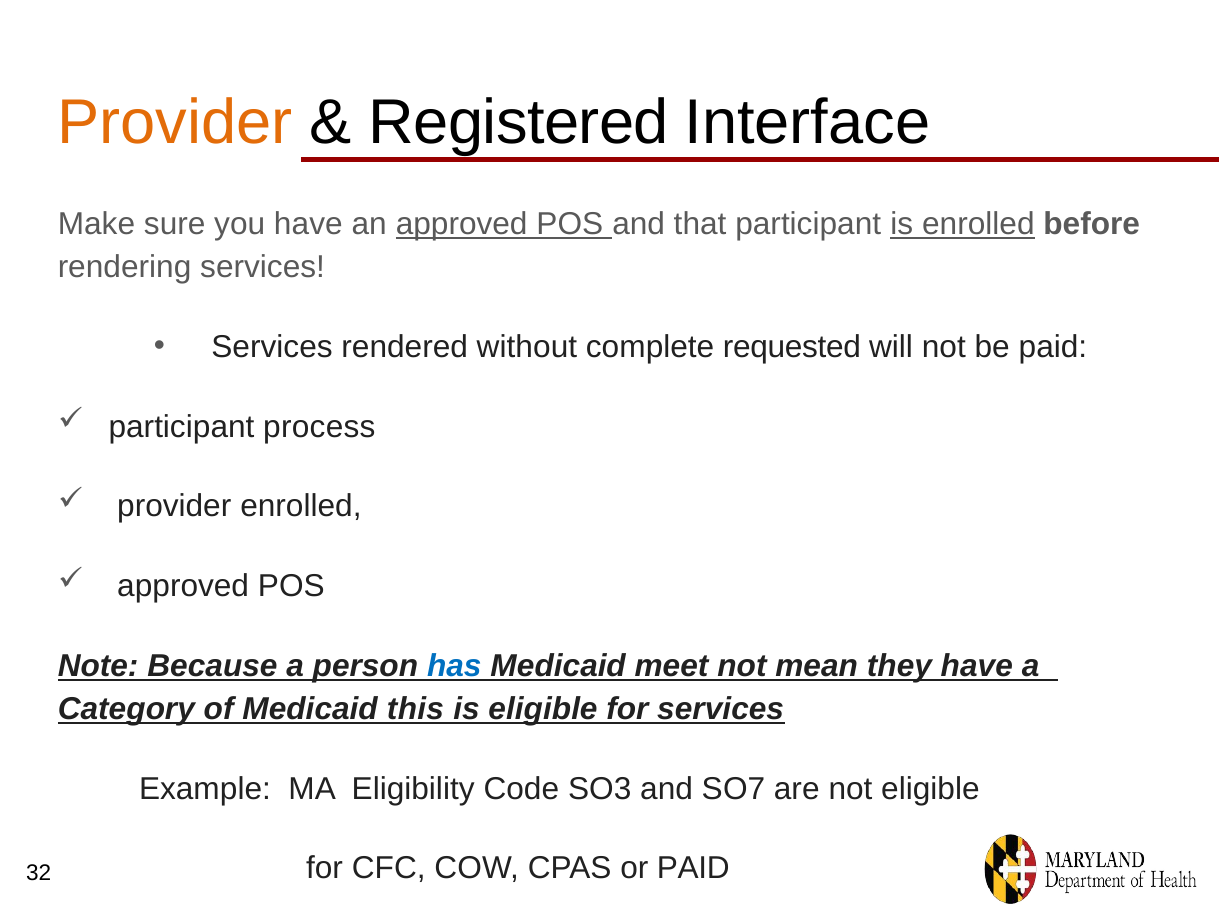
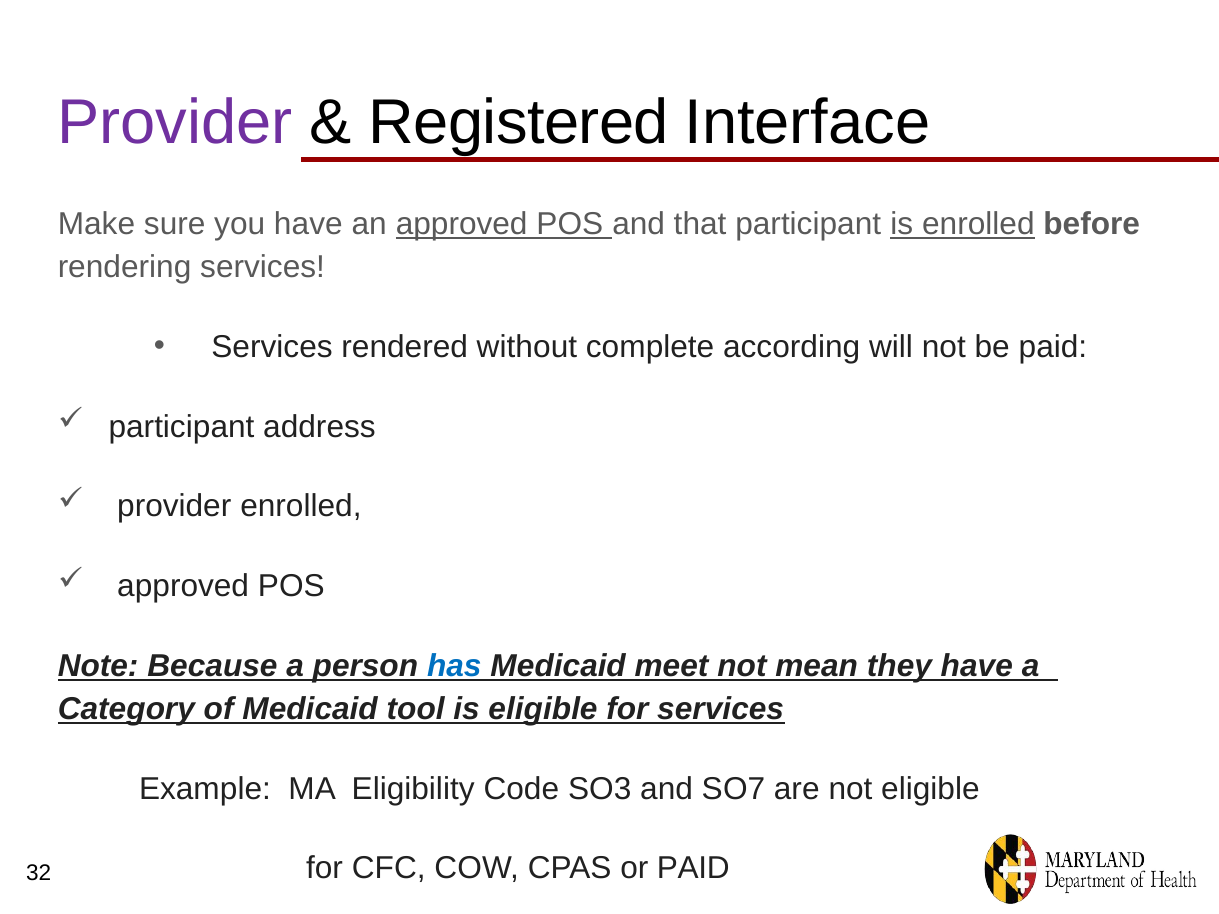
Provider at (175, 123) colour: orange -> purple
requested: requested -> according
process: process -> address
this: this -> tool
